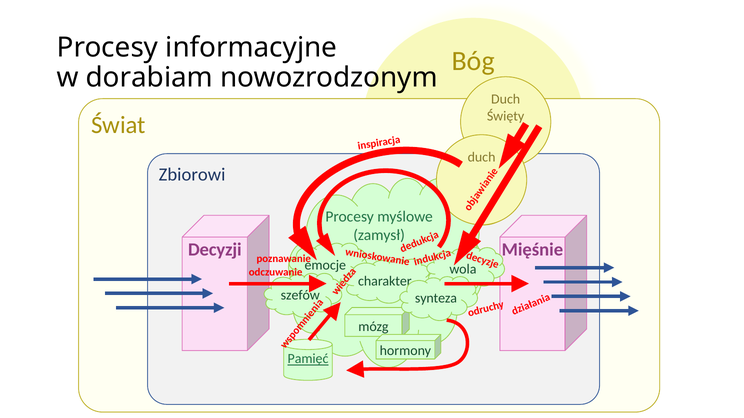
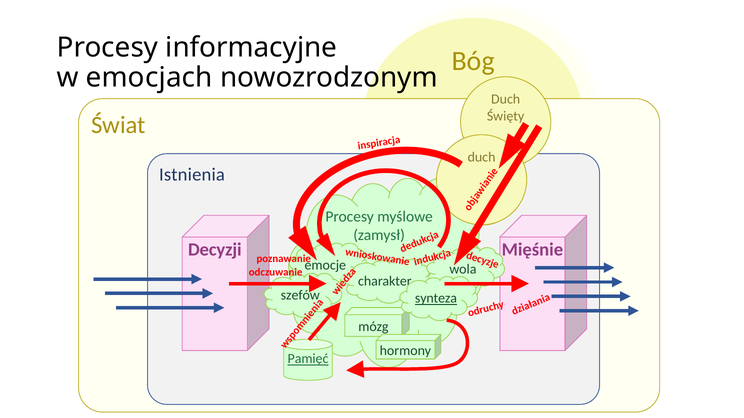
dorabiam: dorabiam -> emocjach
Zbiorowi: Zbiorowi -> Istnienia
synteza underline: none -> present
